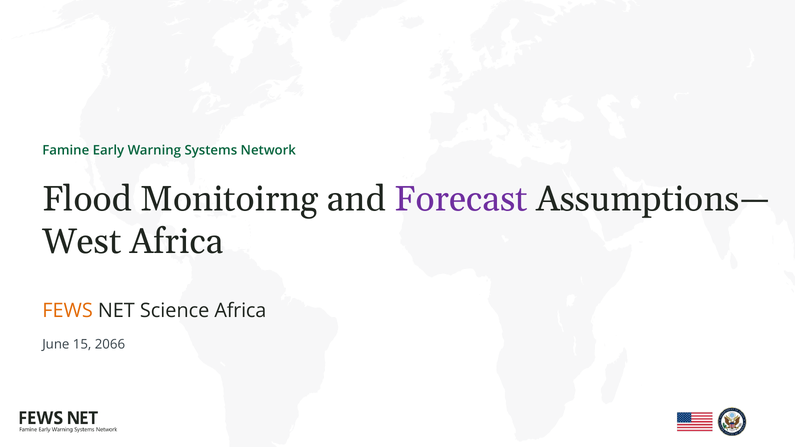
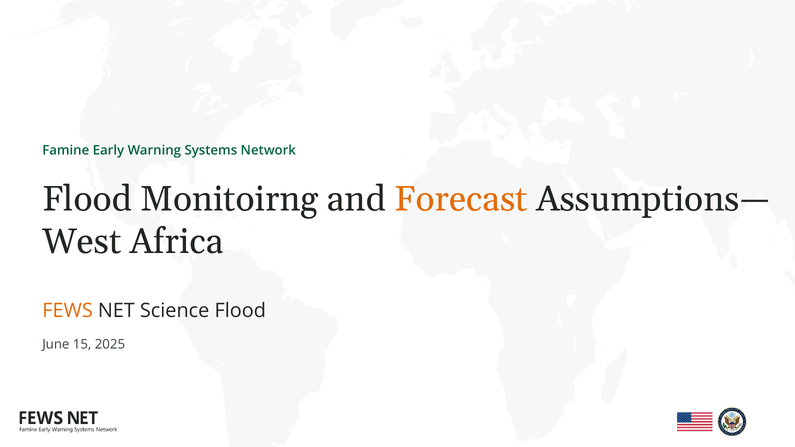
Forecast colour: purple -> orange
Science Africa: Africa -> Flood
2066: 2066 -> 2025
